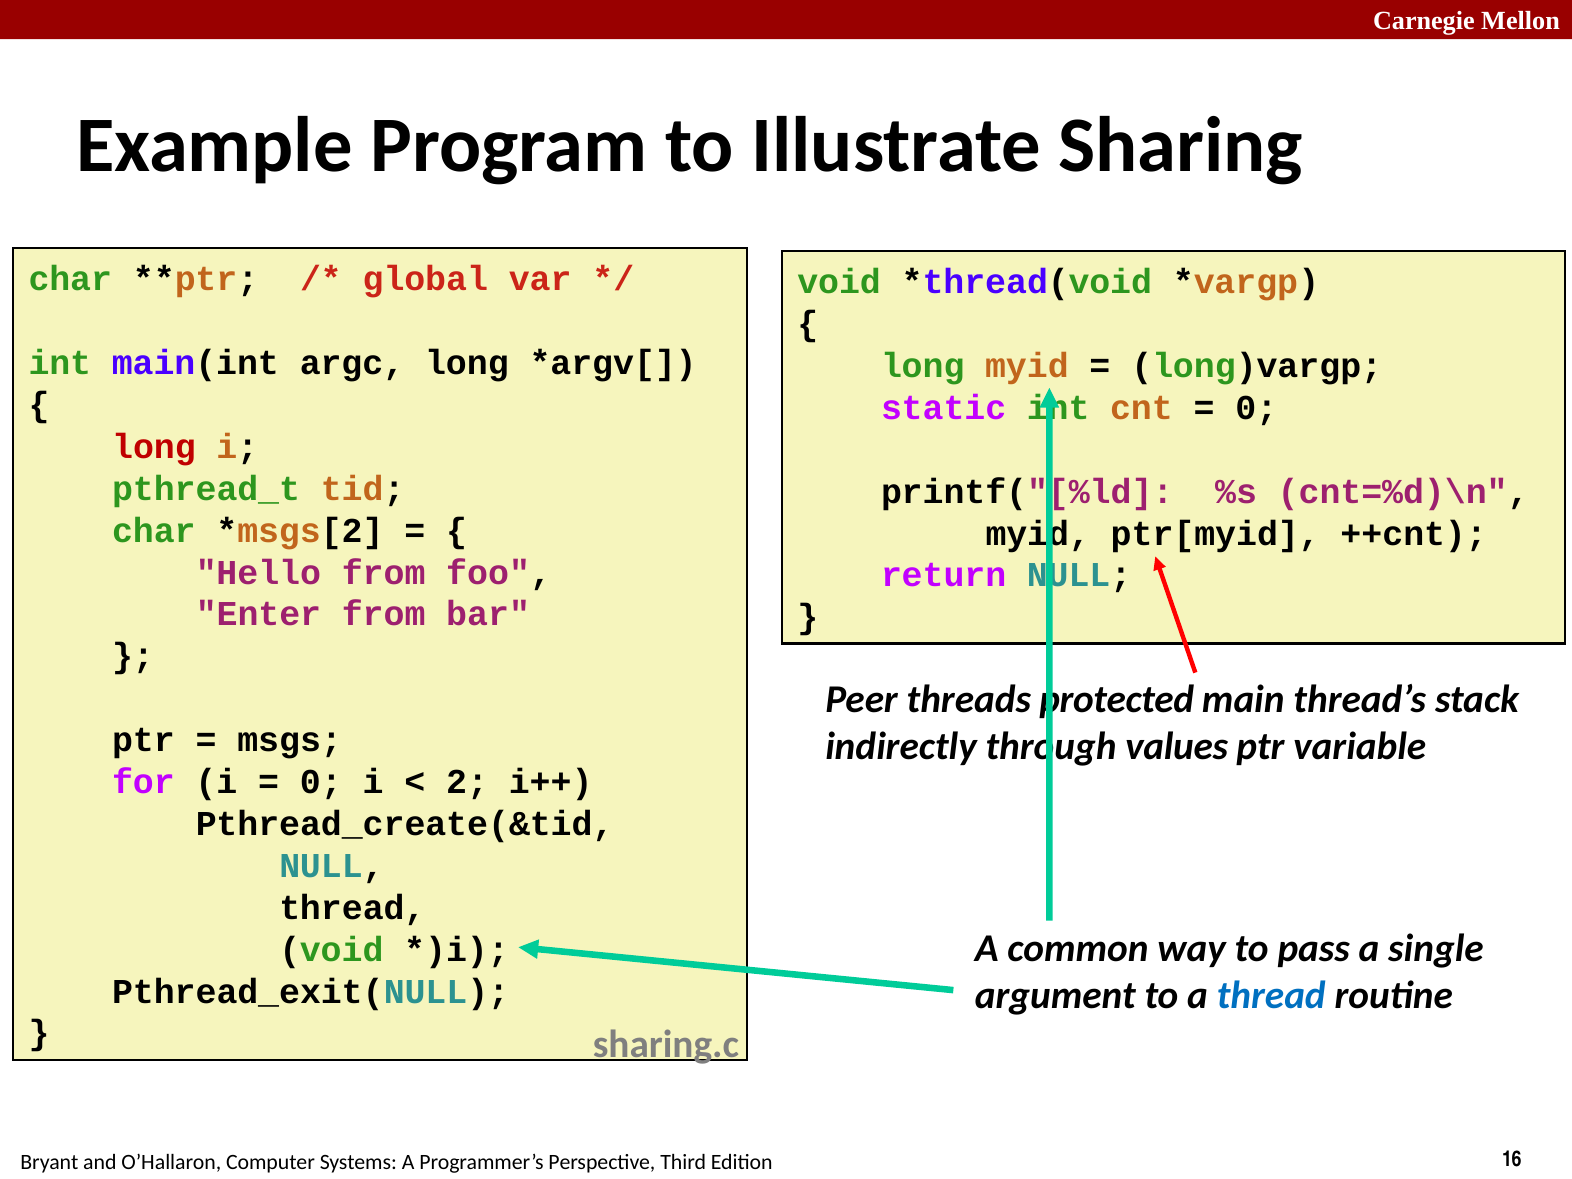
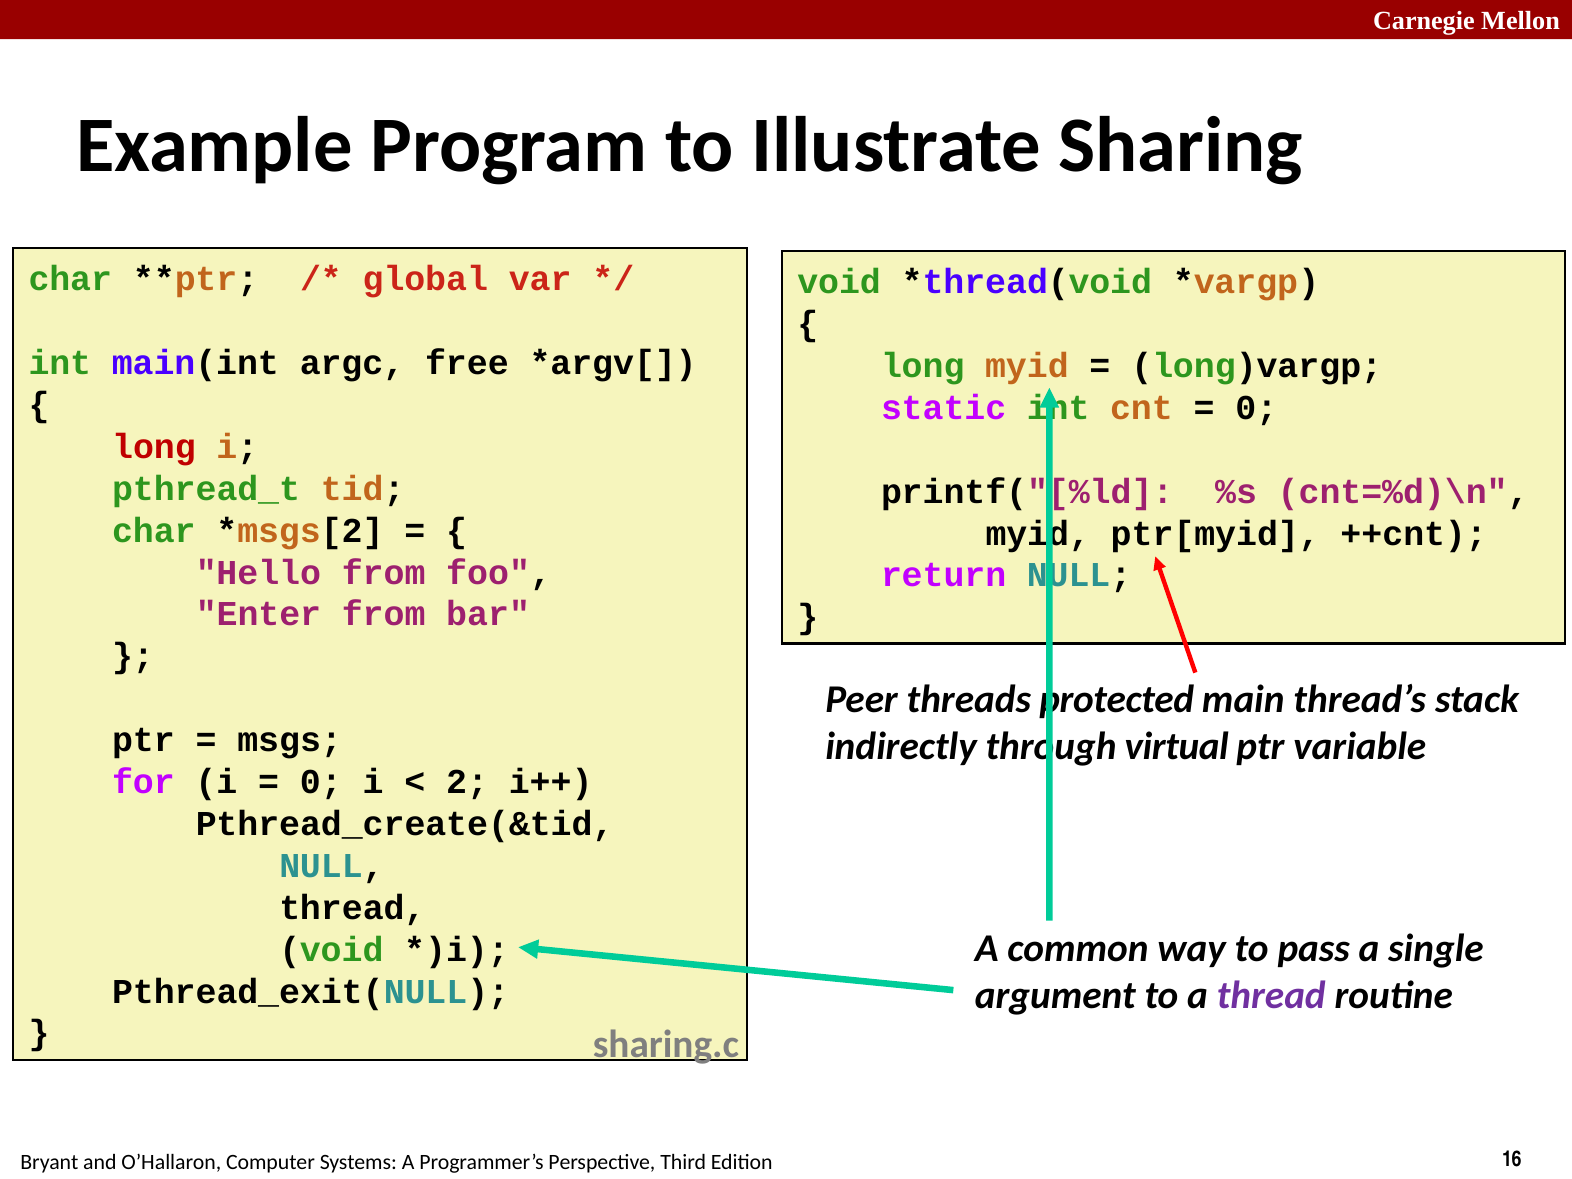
argc long: long -> free
values: values -> virtual
thread at (1271, 996) colour: blue -> purple
